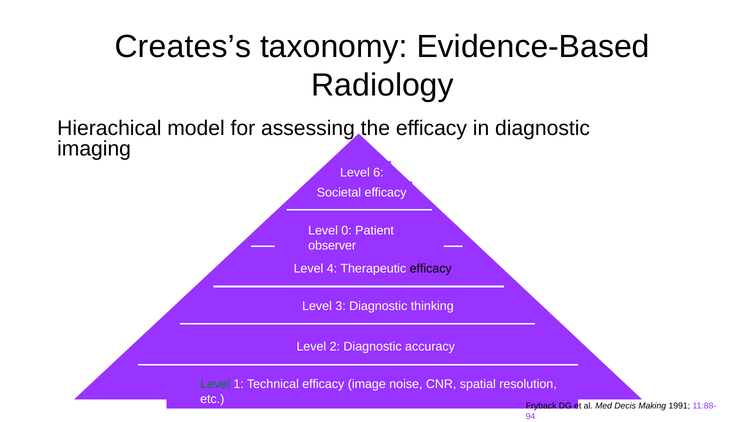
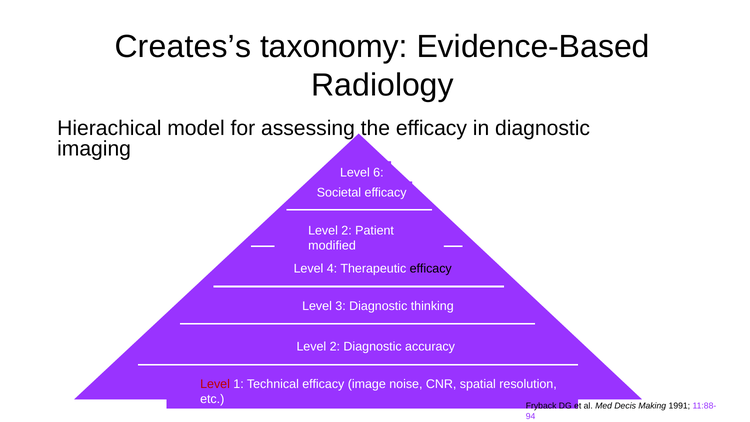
0 at (347, 230): 0 -> 2
observer: observer -> modified
Level at (215, 384) colour: green -> red
